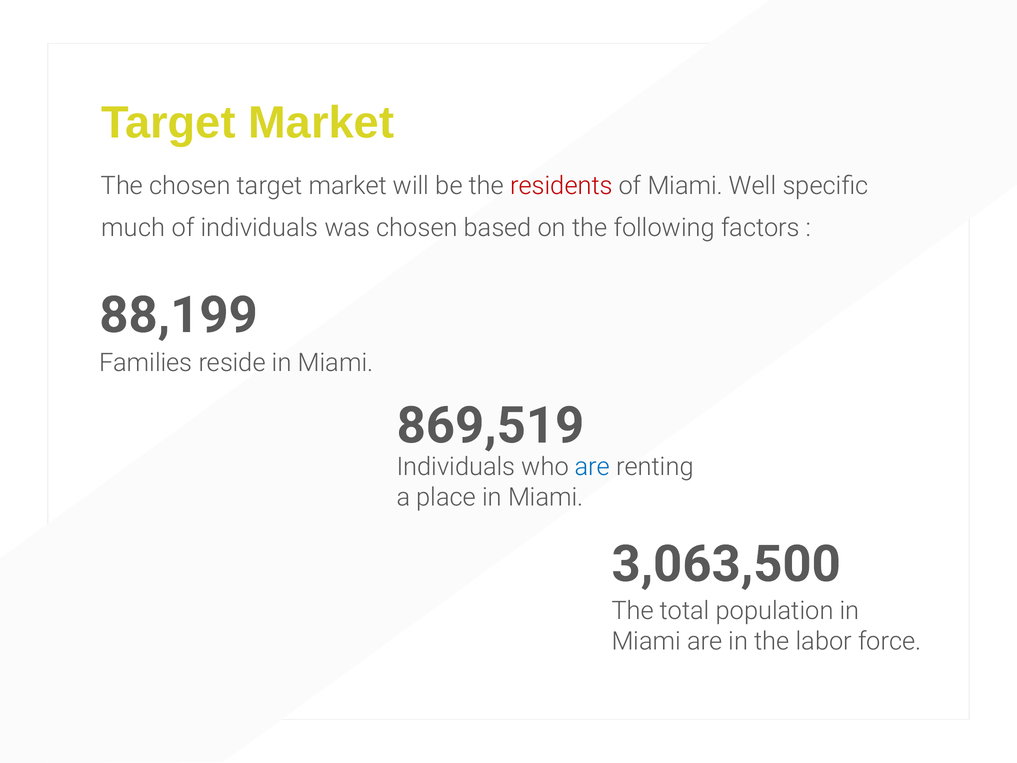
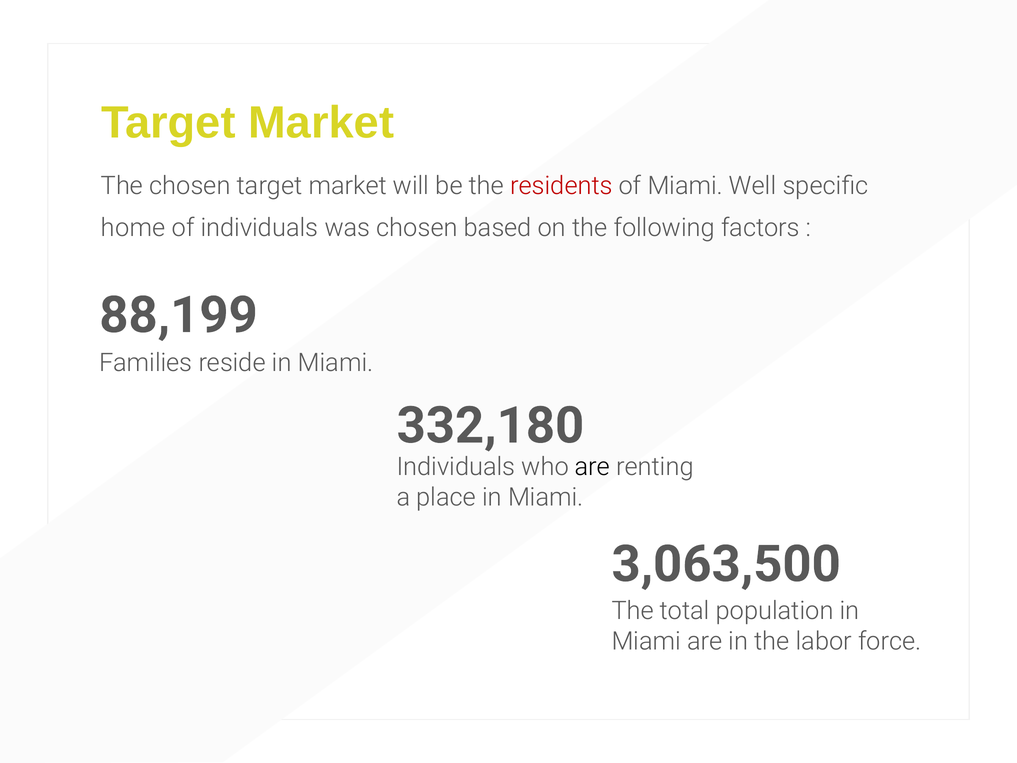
much: much -> home
869,519: 869,519 -> 332,180
are at (593, 467) colour: blue -> black
